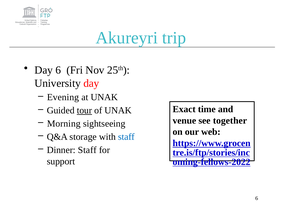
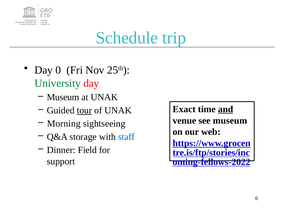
Akureyri: Akureyri -> Schedule
Day 6: 6 -> 0
University colour: black -> green
Evening at (63, 97): Evening -> Museum
and underline: none -> present
see together: together -> museum
Dinner Staff: Staff -> Field
